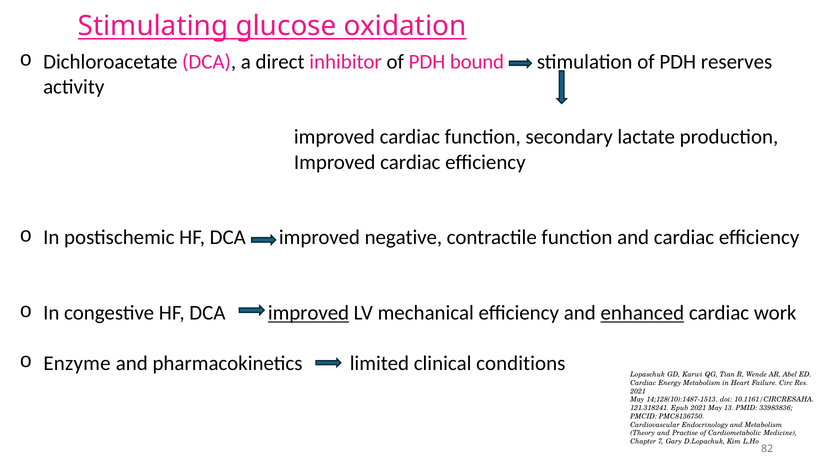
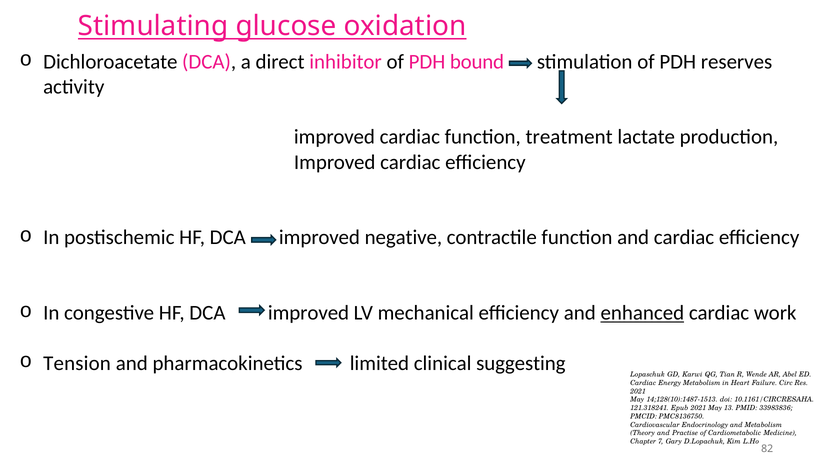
secondary: secondary -> treatment
improved at (309, 313) underline: present -> none
Enzyme: Enzyme -> Tension
conditions: conditions -> suggesting
